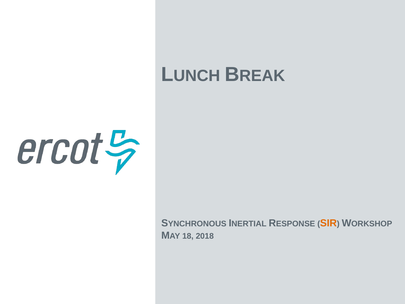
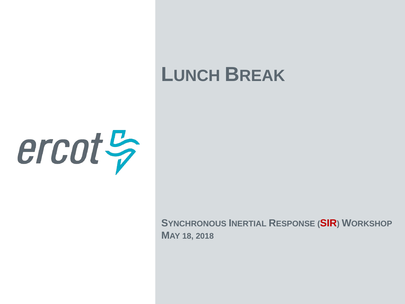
SIR colour: orange -> red
